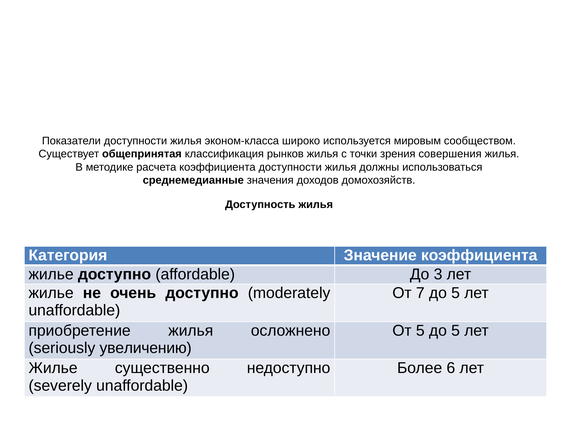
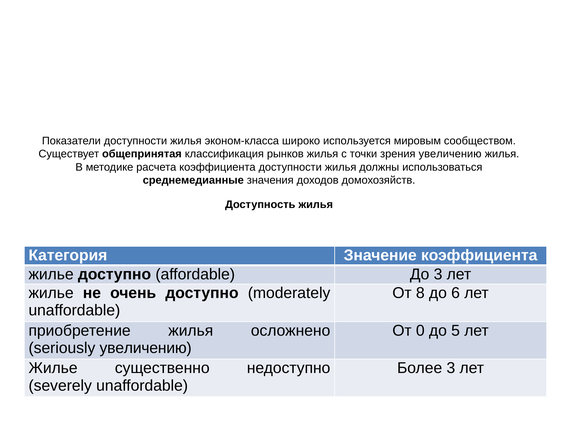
зрения совершения: совершения -> увеличению
7: 7 -> 8
5 at (456, 293): 5 -> 6
От 5: 5 -> 0
Более 6: 6 -> 3
